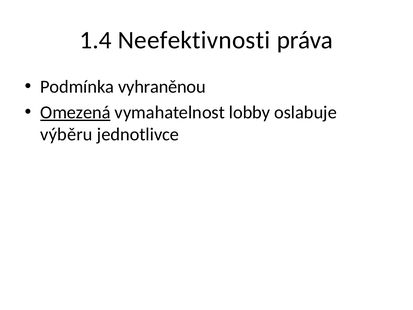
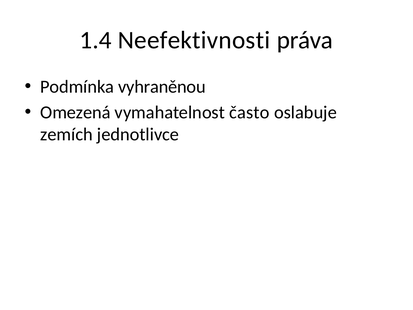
Omezená underline: present -> none
lobby: lobby -> často
výběru: výběru -> zemích
